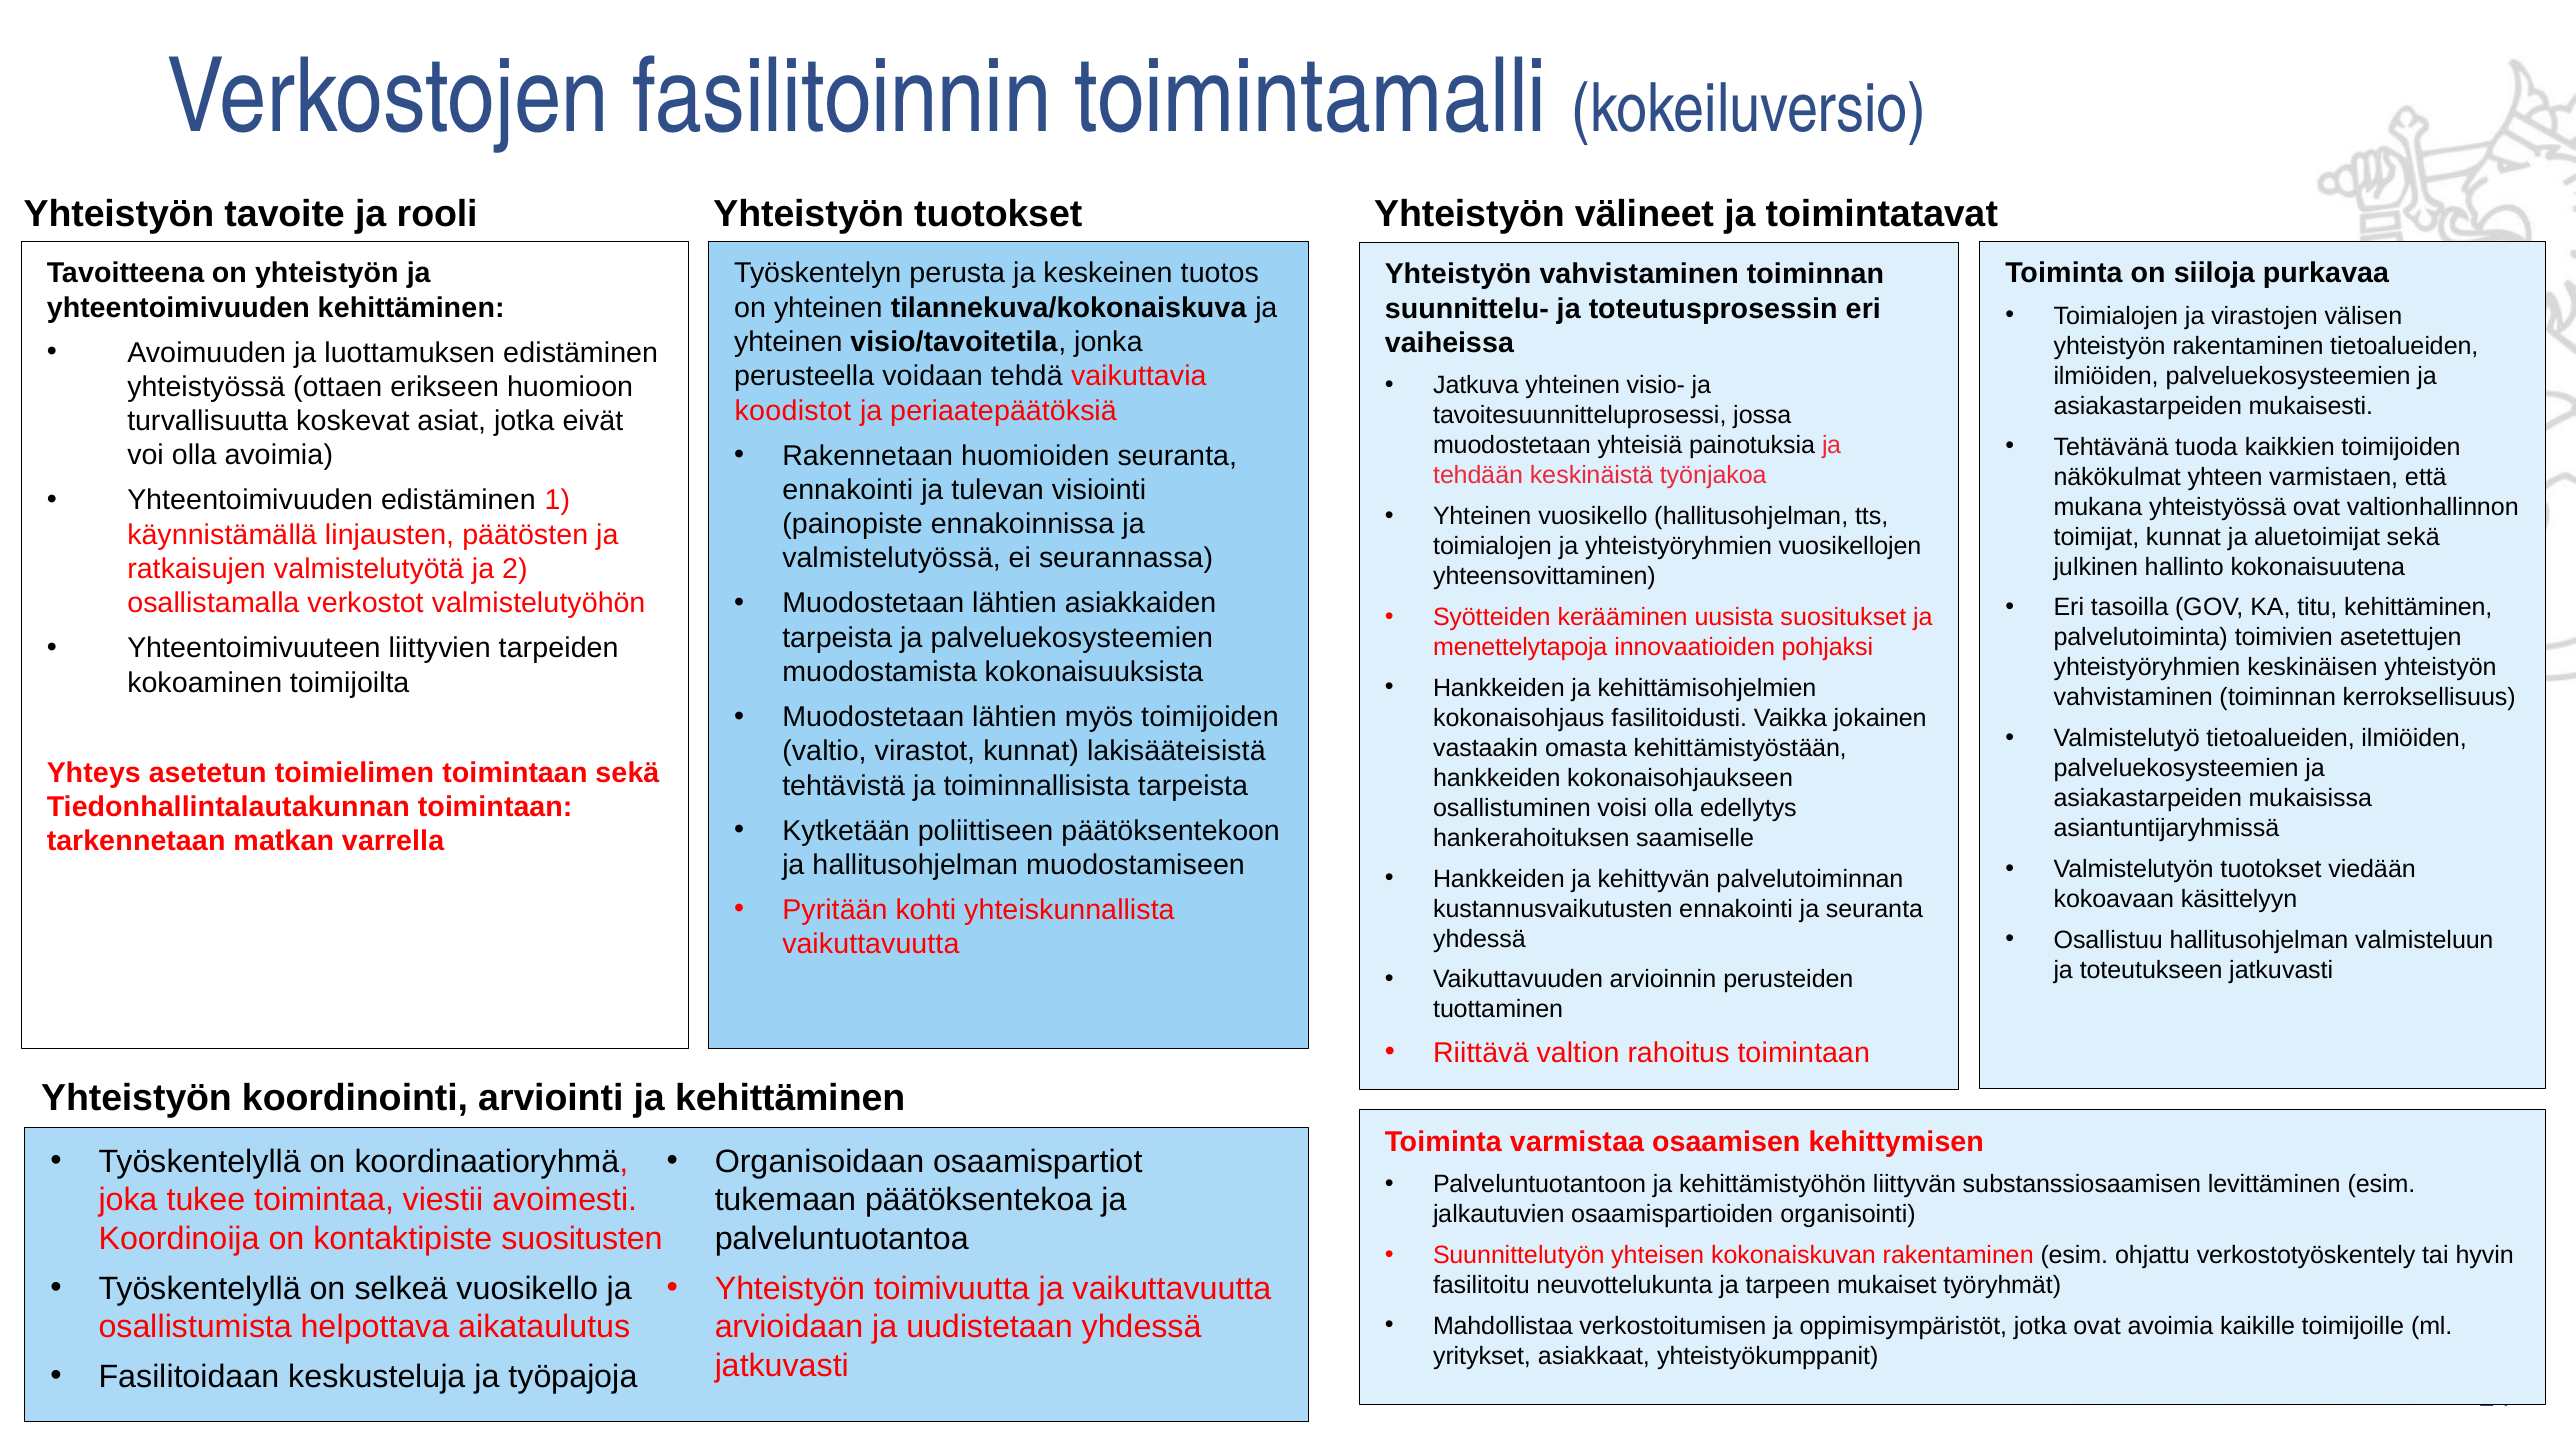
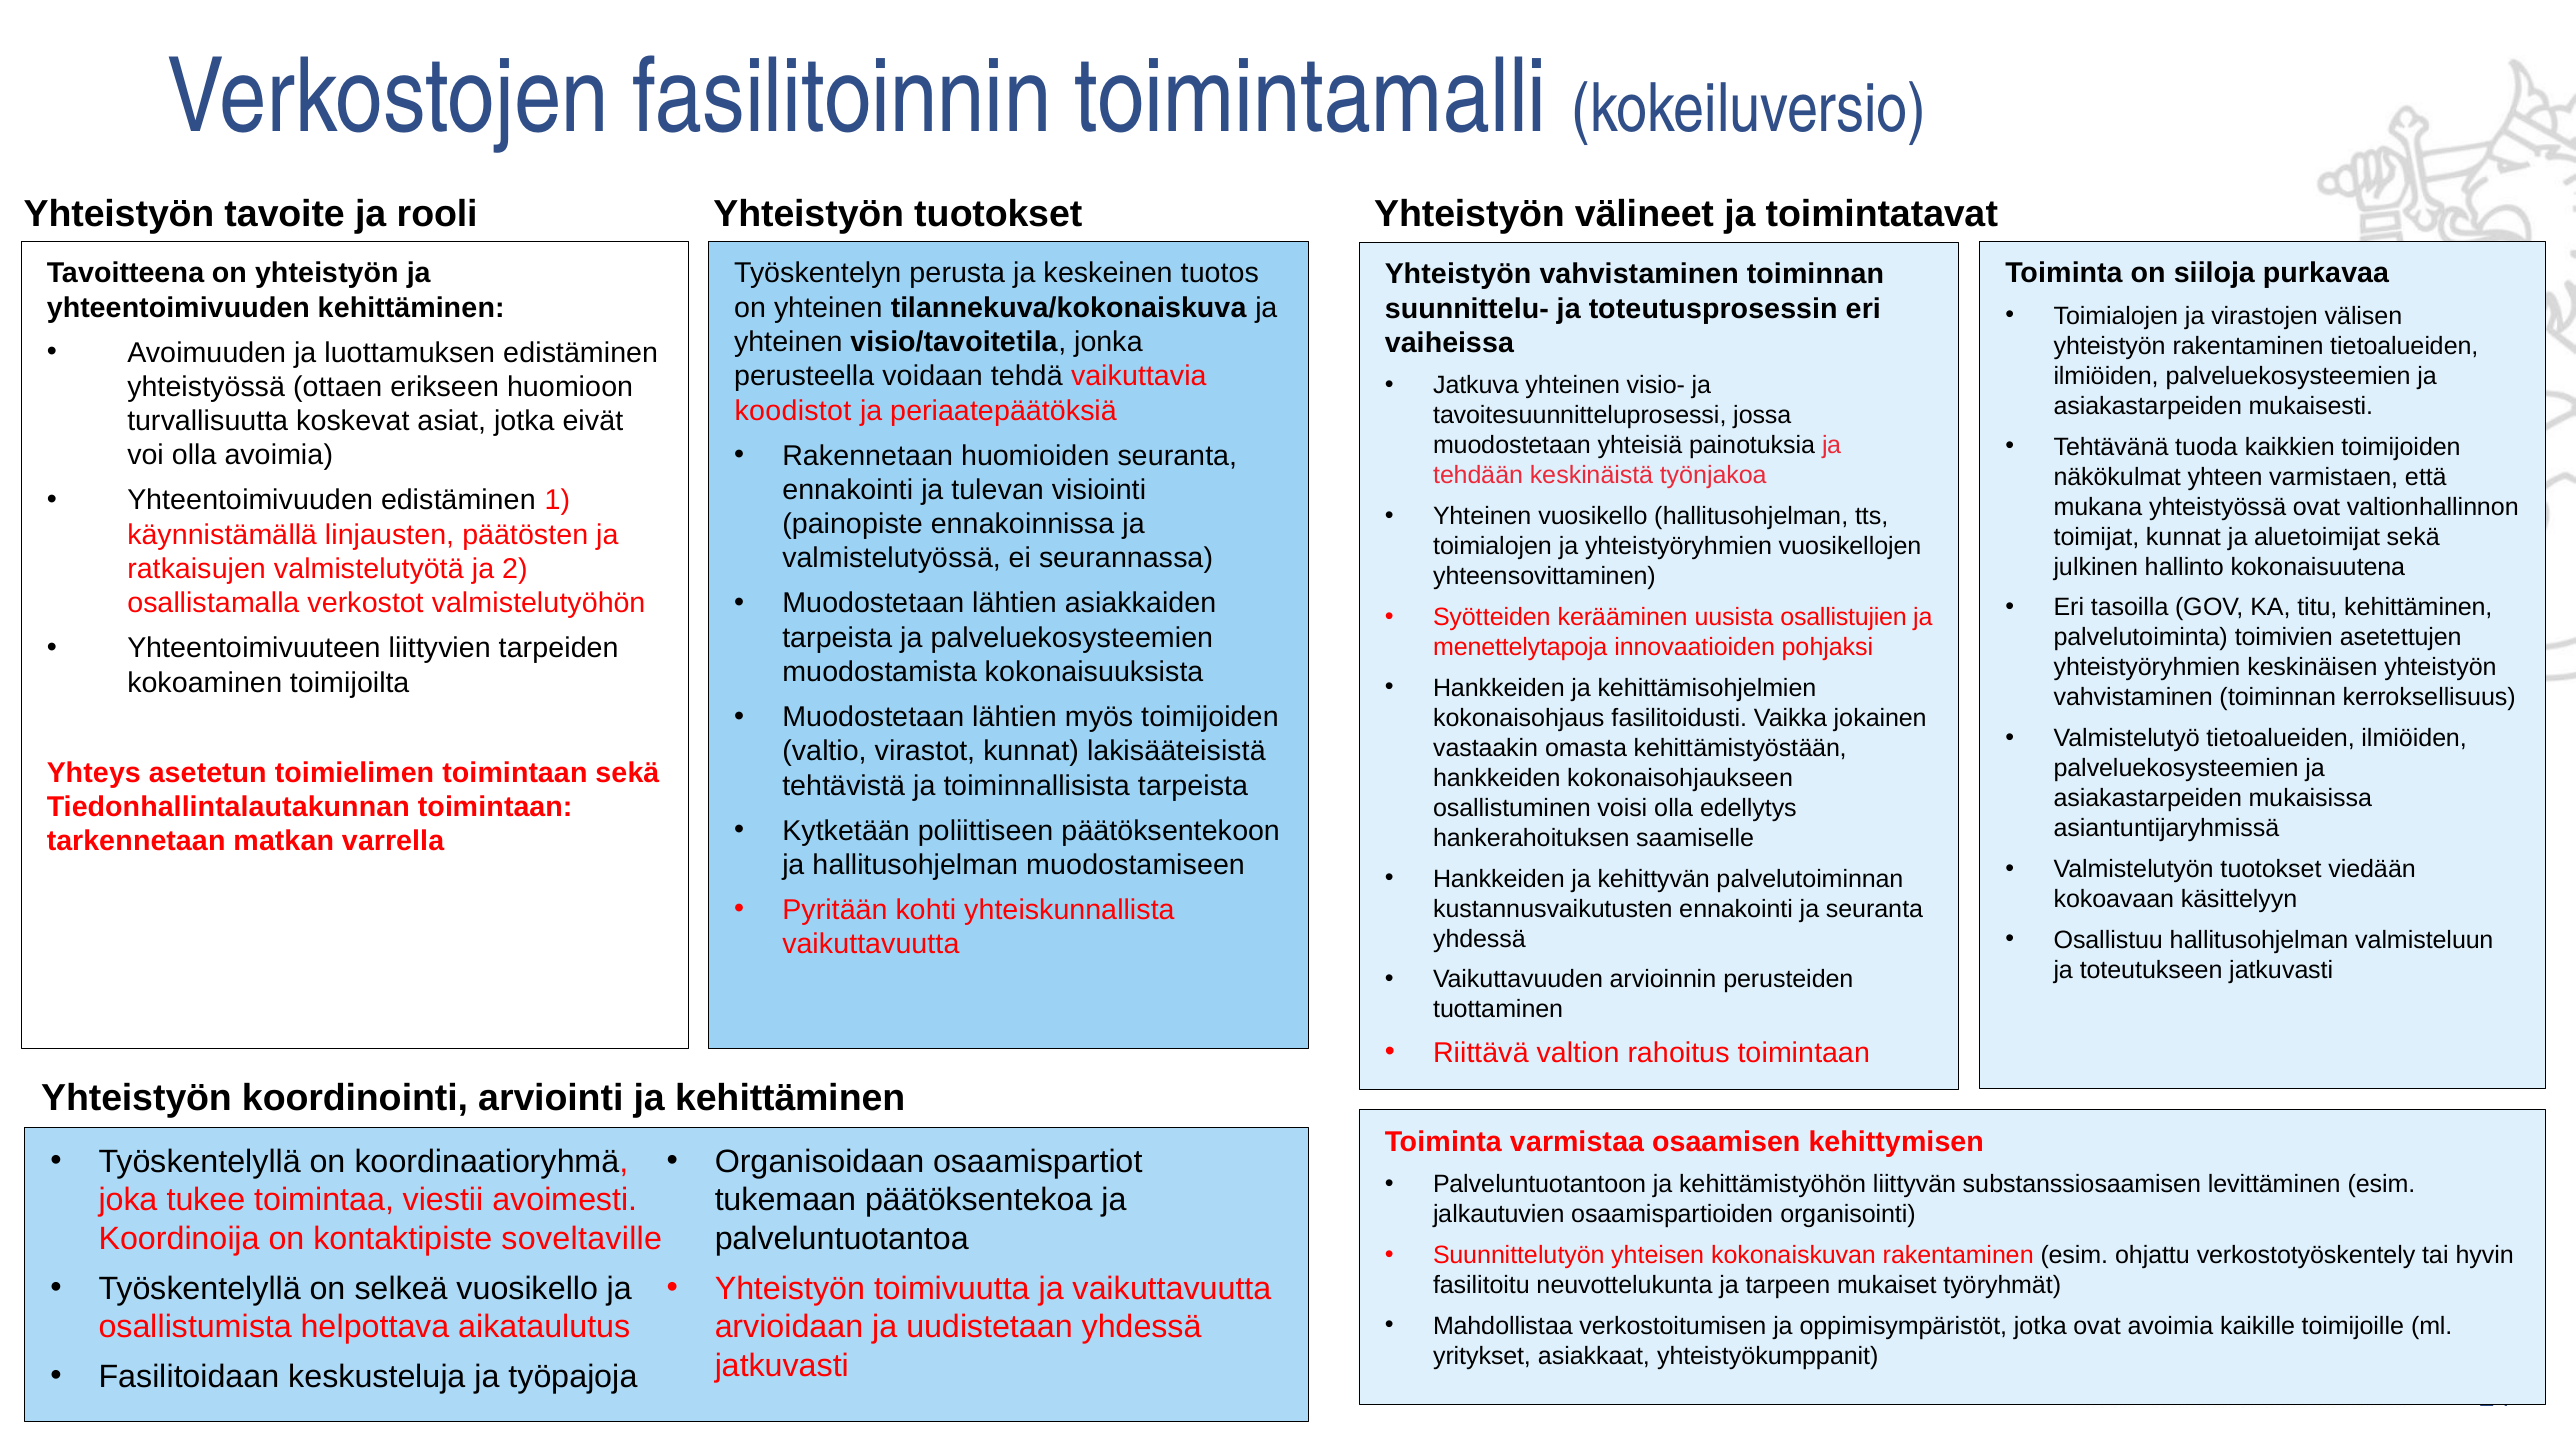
suositukset: suositukset -> osallistujien
suositusten: suositusten -> soveltaville
